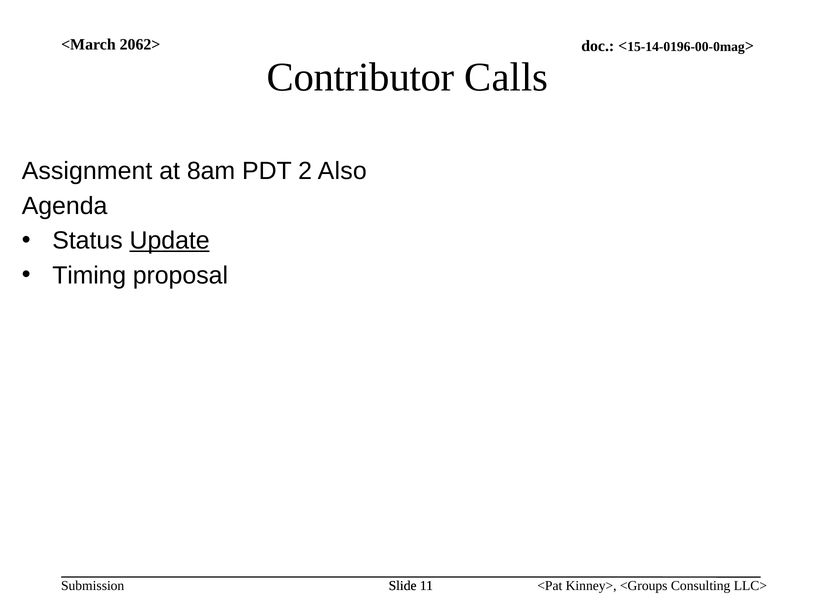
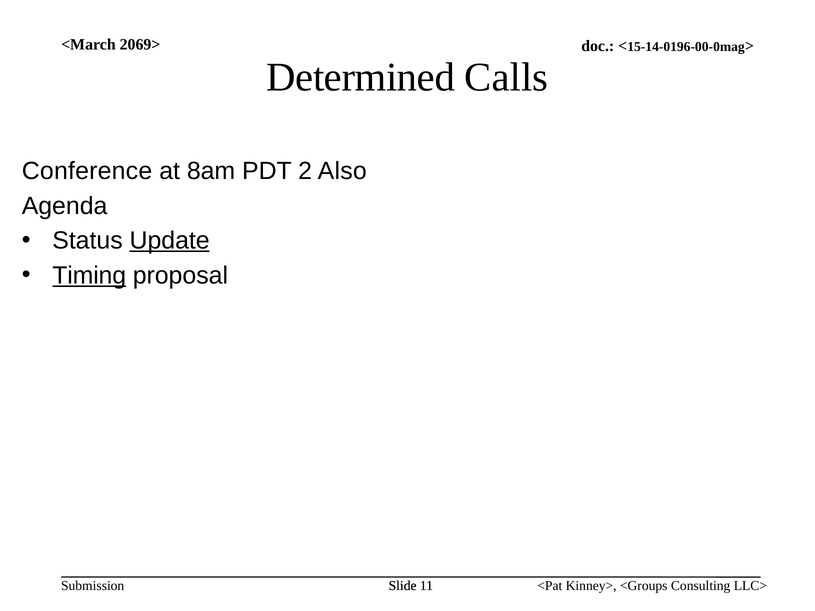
2062>: 2062> -> 2069>
Contributor: Contributor -> Determined
Assignment: Assignment -> Conference
Timing underline: none -> present
